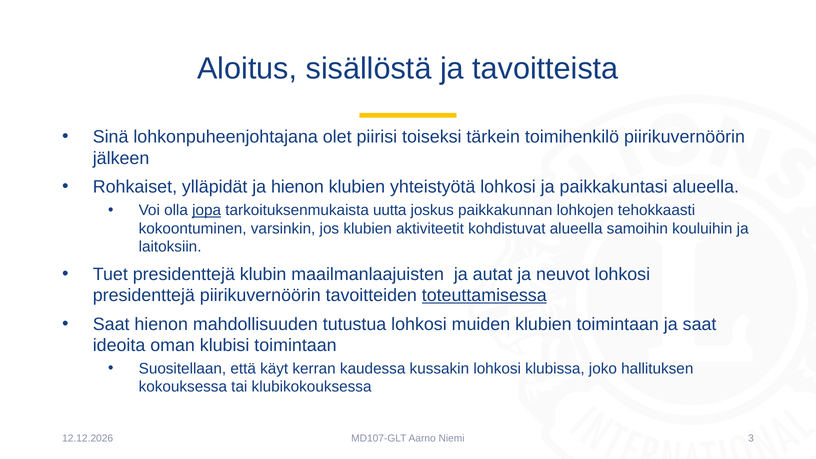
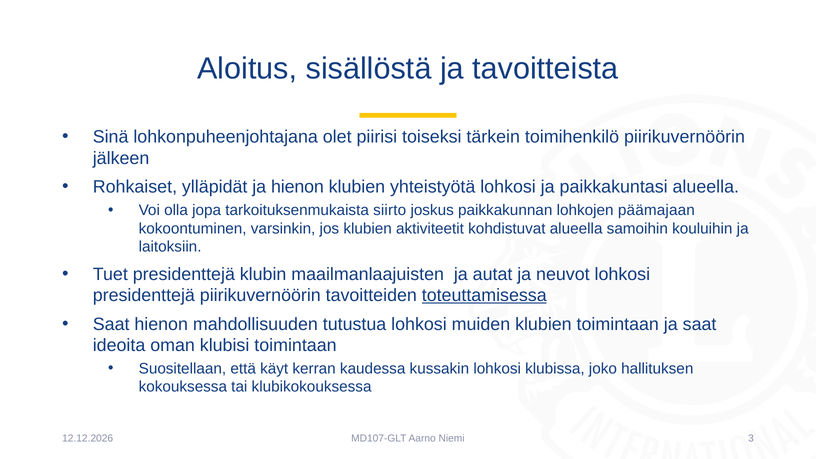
jopa underline: present -> none
uutta: uutta -> siirto
tehokkaasti: tehokkaasti -> päämajaan
